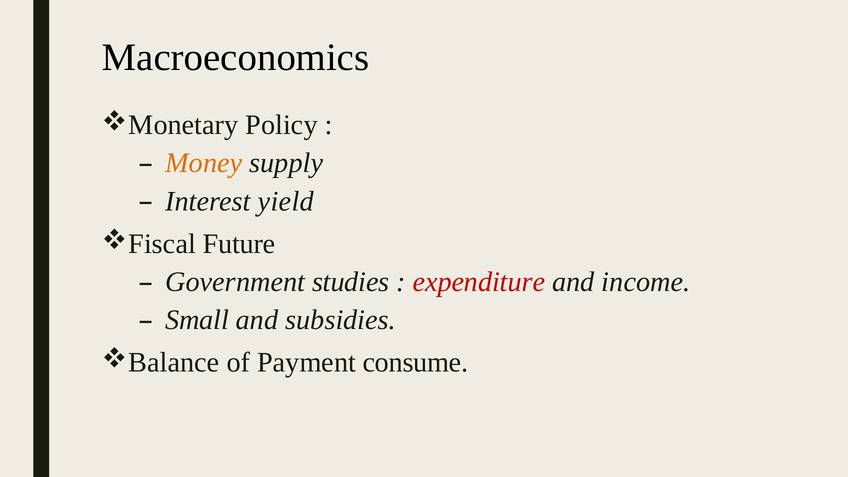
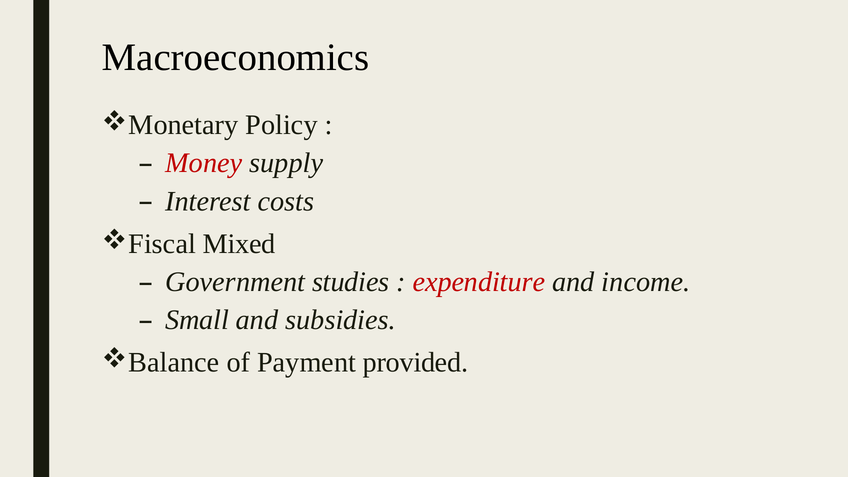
Money colour: orange -> red
yield: yield -> costs
Future: Future -> Mixed
consume: consume -> provided
